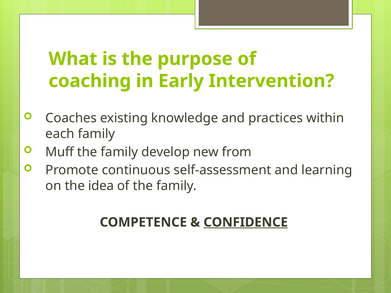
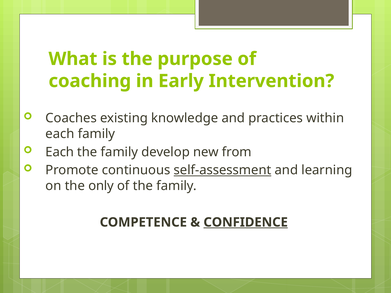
Muff at (60, 152): Muff -> Each
self-assessment underline: none -> present
idea: idea -> only
